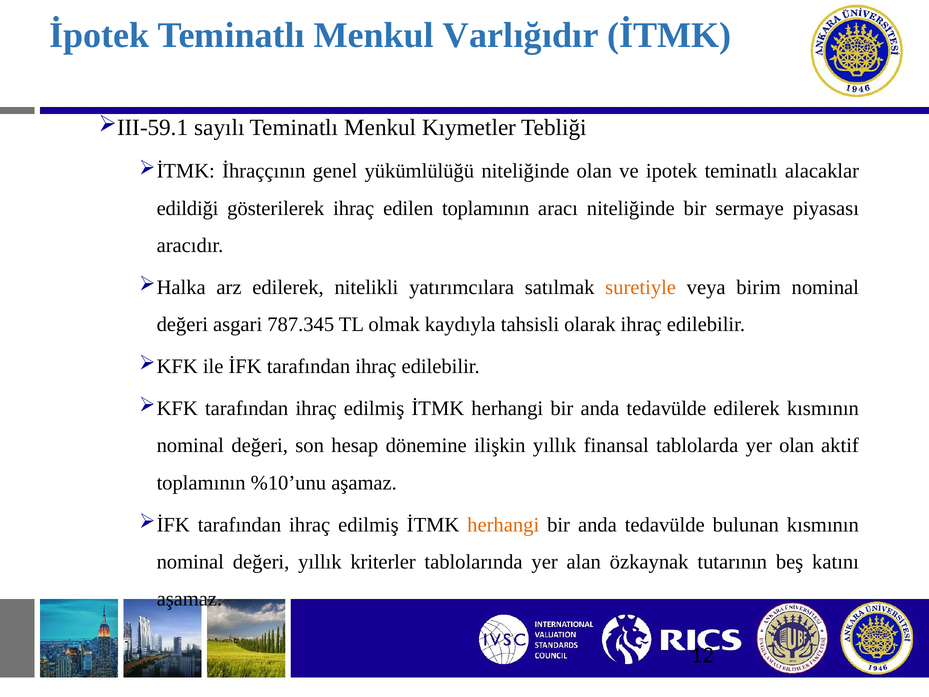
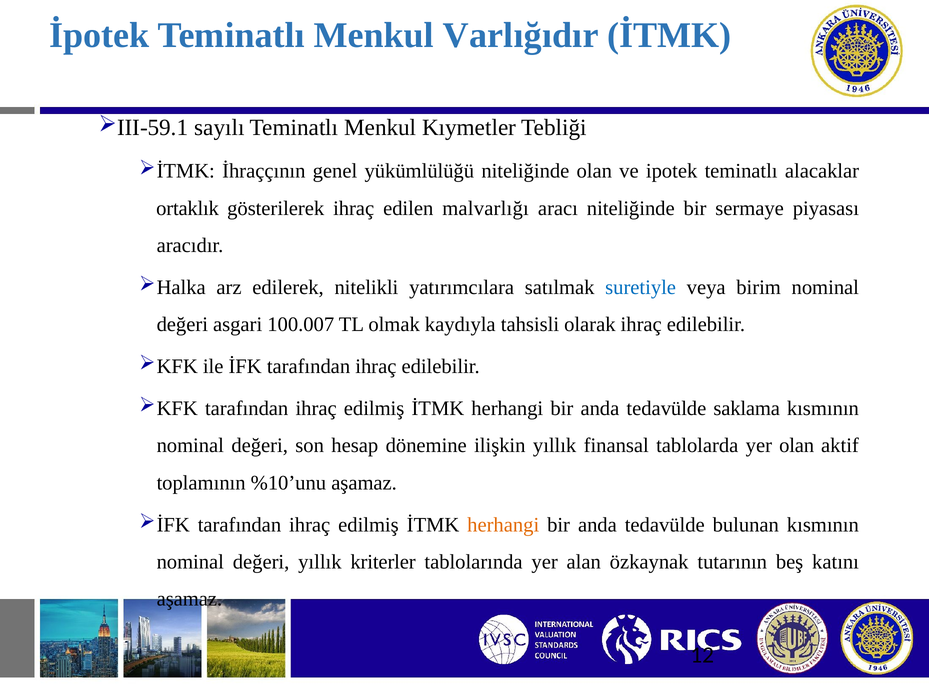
edildiği: edildiği -> ortaklık
edilen toplamının: toplamının -> malvarlığı
suretiyle colour: orange -> blue
787.345: 787.345 -> 100.007
tedavülde edilerek: edilerek -> saklama
